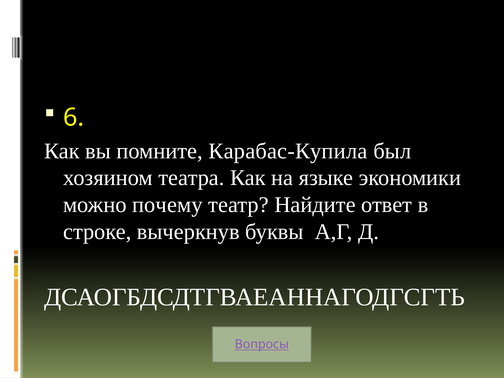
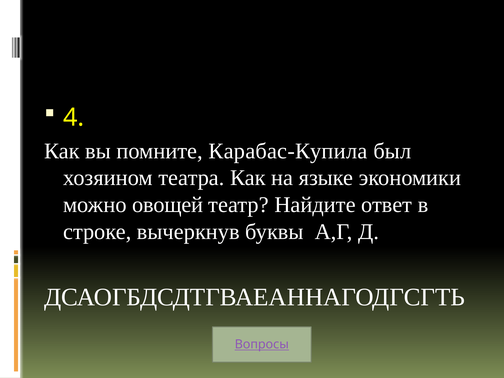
6: 6 -> 4
почему: почему -> овощей
